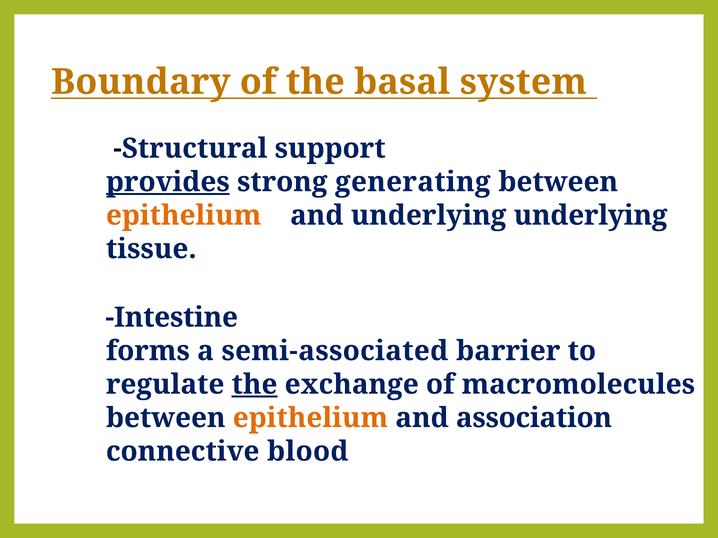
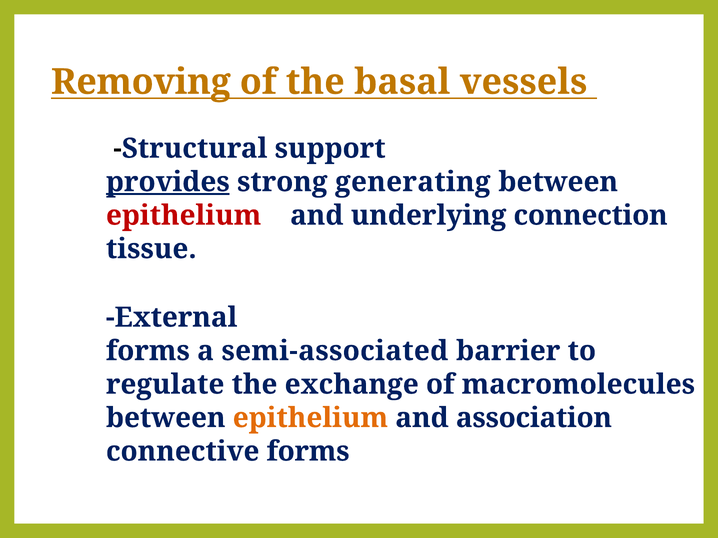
Boundary: Boundary -> Removing
system: system -> vessels
epithelium at (184, 216) colour: orange -> red
underlying underlying: underlying -> connection
Intestine: Intestine -> External
the at (255, 385) underline: present -> none
connective blood: blood -> forms
